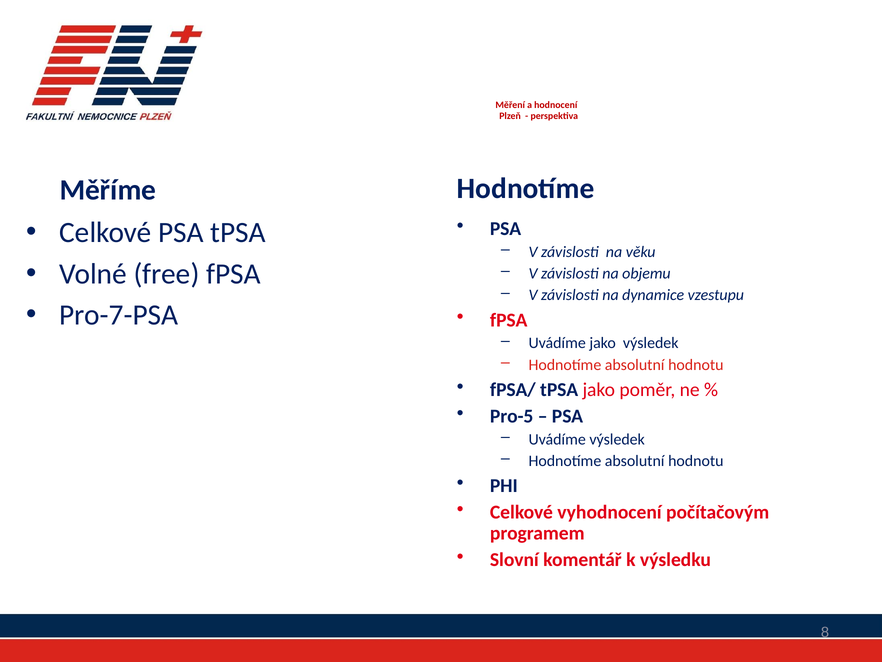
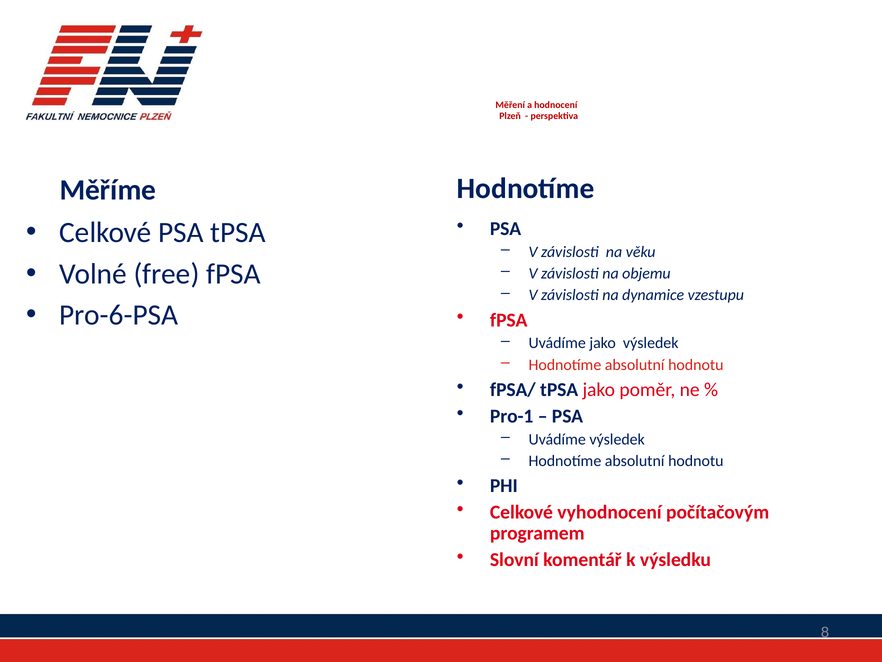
Pro-7-PSA: Pro-7-PSA -> Pro-6-PSA
Pro-5: Pro-5 -> Pro-1
